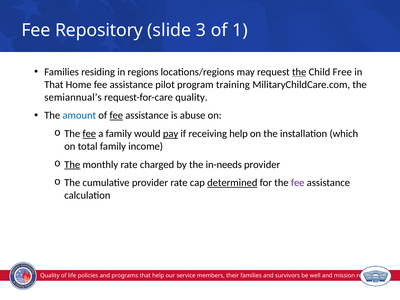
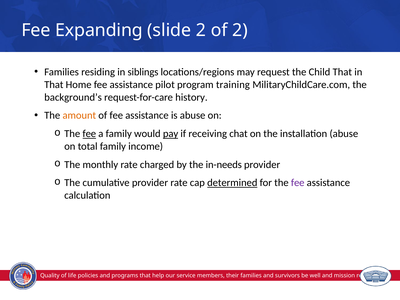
Repository: Repository -> Expanding
slide 3: 3 -> 2
of 1: 1 -> 2
regions: regions -> siblings
the at (299, 72) underline: present -> none
Child Free: Free -> That
semiannual’s: semiannual’s -> background’s
request-for-care quality: quality -> history
amount colour: blue -> orange
fee at (116, 116) underline: present -> none
receiving help: help -> chat
installation which: which -> abuse
The at (72, 165) underline: present -> none
